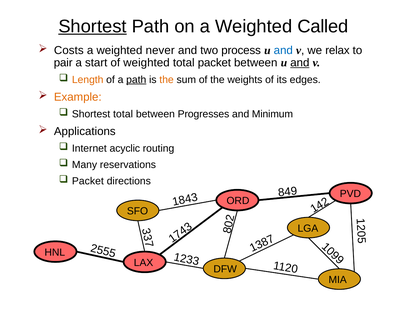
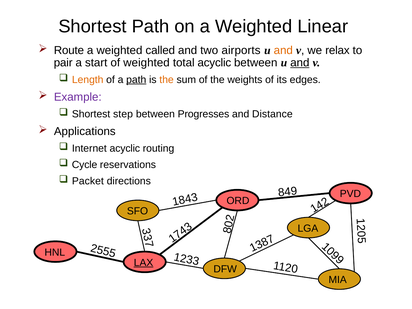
Shortest at (92, 26) underline: present -> none
Called: Called -> Linear
Costs: Costs -> Route
never: never -> called
process: process -> airports
and at (283, 50) colour: blue -> orange
total packet: packet -> acyclic
Example colour: orange -> purple
Shortest total: total -> step
Minimum: Minimum -> Distance
Many: Many -> Cycle
LAX underline: none -> present
